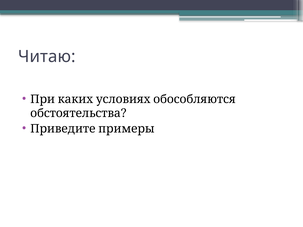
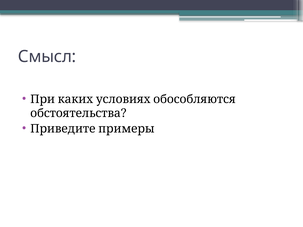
Читаю: Читаю -> Смысл
